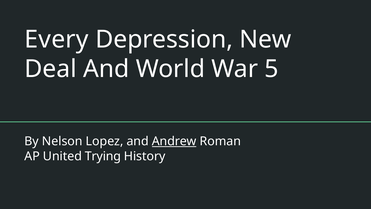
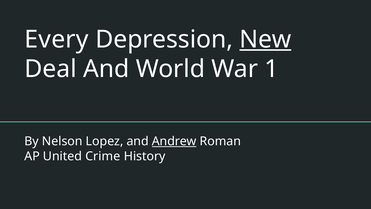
New underline: none -> present
5: 5 -> 1
Trying: Trying -> Crime
